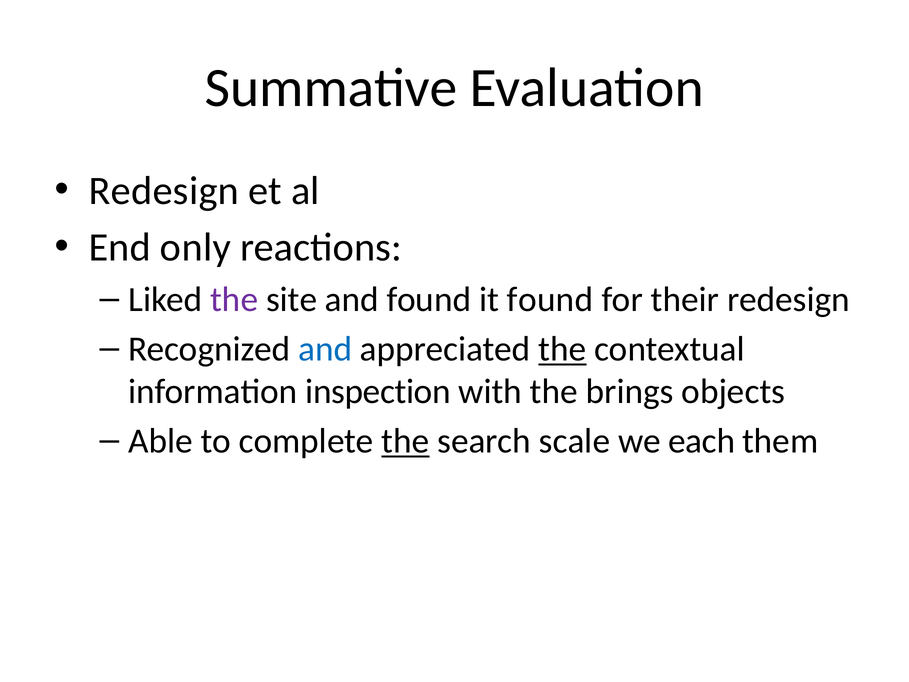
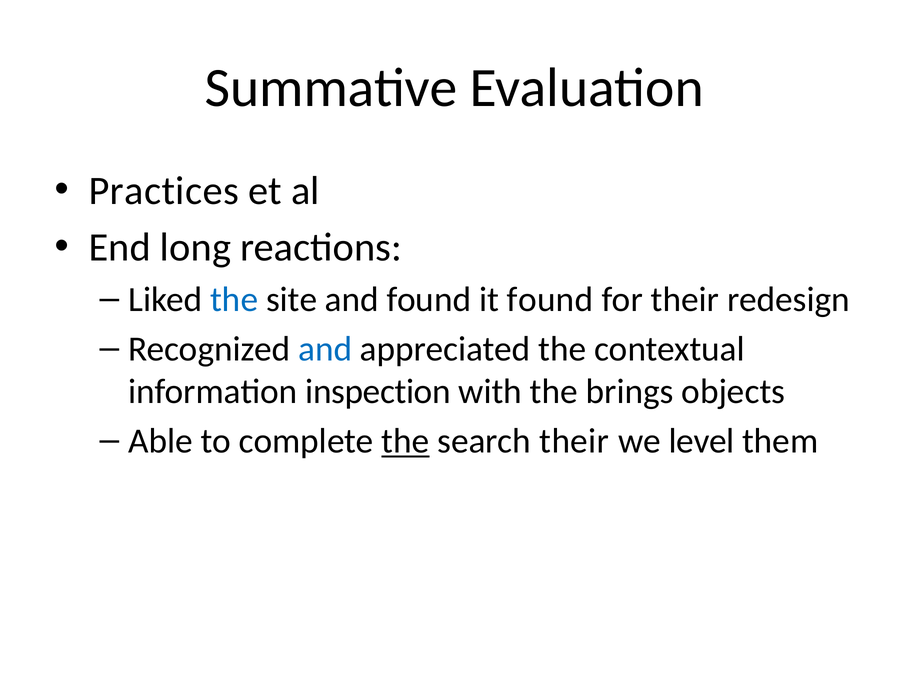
Redesign at (164, 191): Redesign -> Practices
only: only -> long
the at (234, 299) colour: purple -> blue
the at (562, 349) underline: present -> none
search scale: scale -> their
each: each -> level
